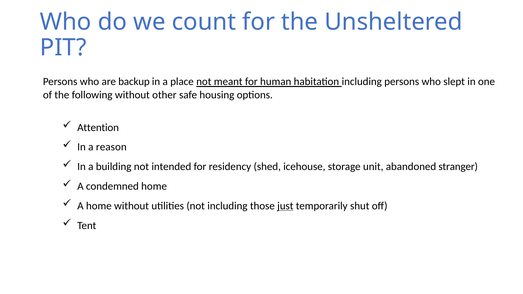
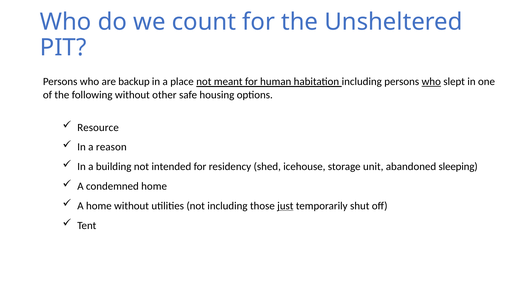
who at (431, 82) underline: none -> present
Attention: Attention -> Resource
stranger: stranger -> sleeping
